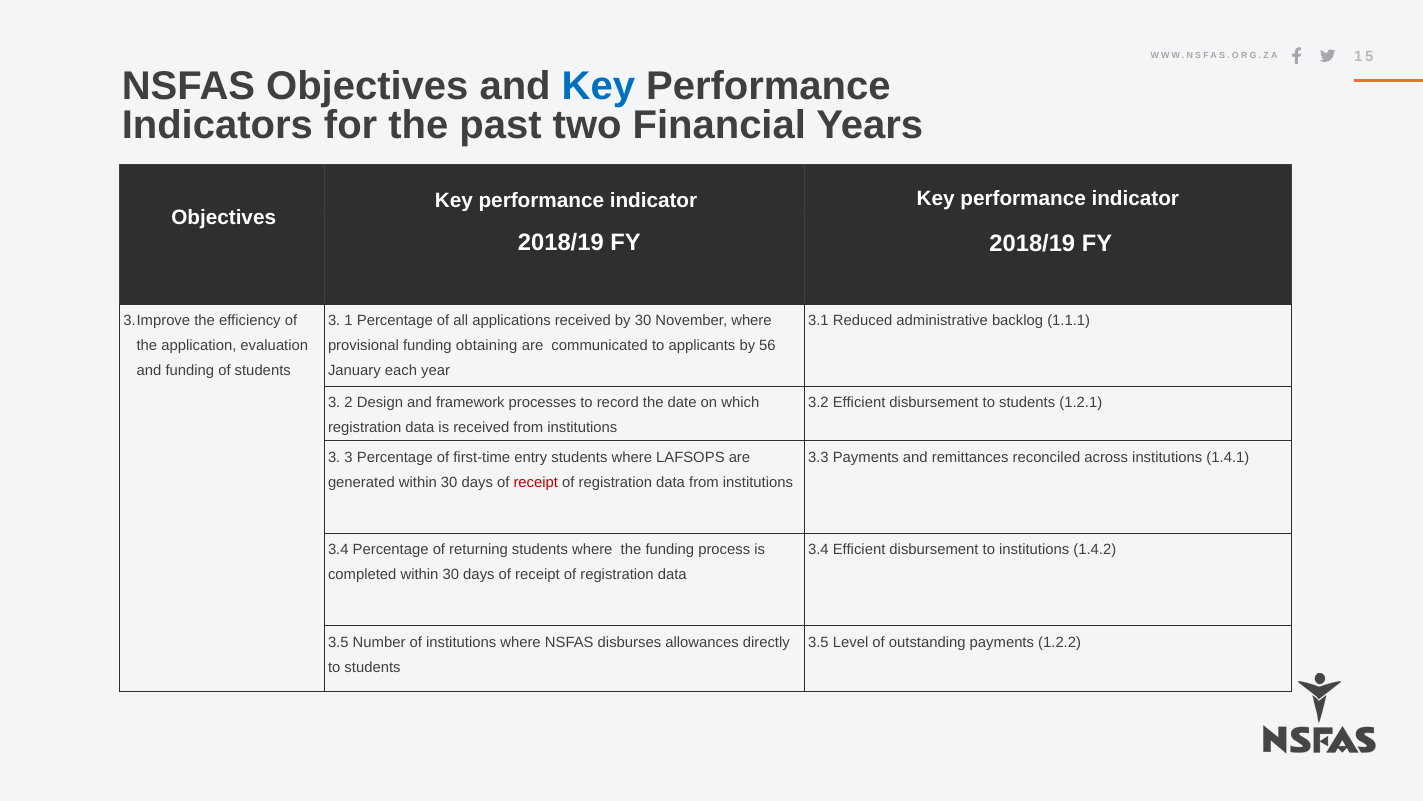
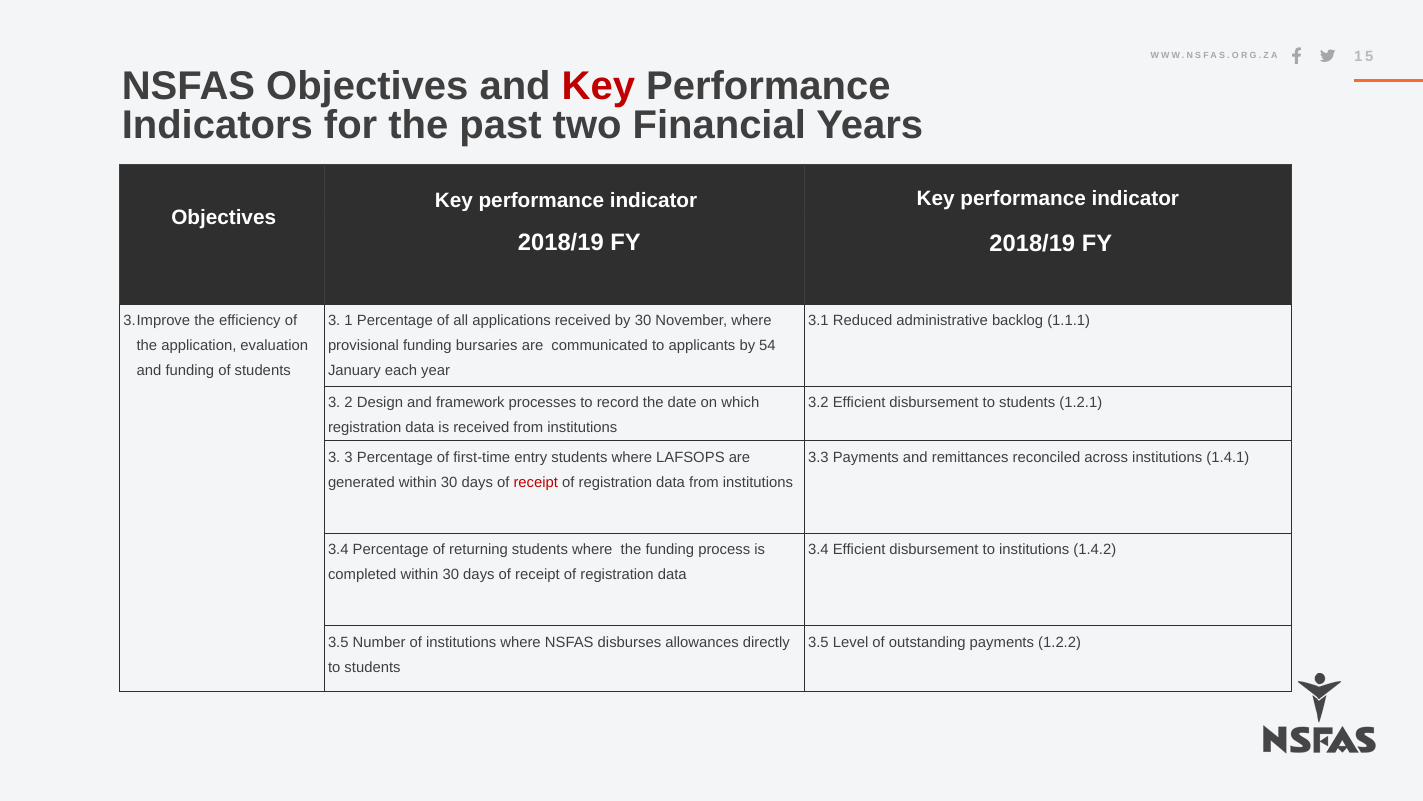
Key at (598, 87) colour: blue -> red
obtaining: obtaining -> bursaries
56: 56 -> 54
